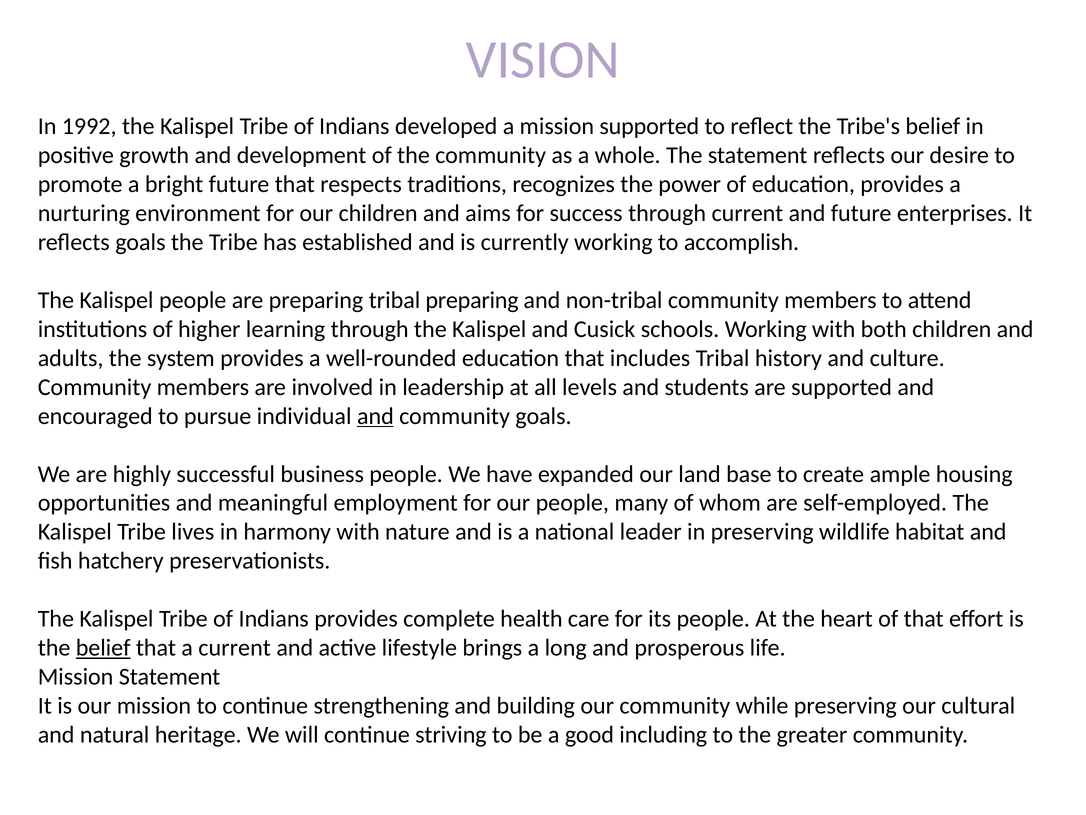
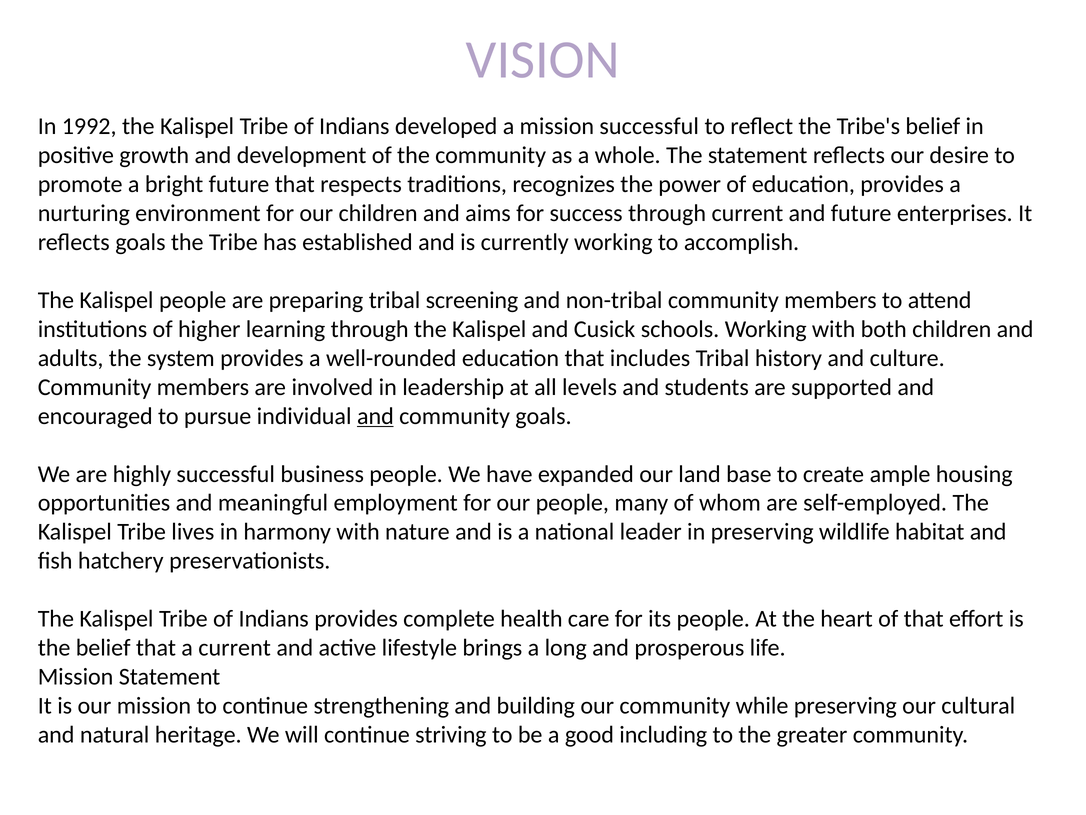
mission supported: supported -> successful
tribal preparing: preparing -> screening
belief at (103, 647) underline: present -> none
